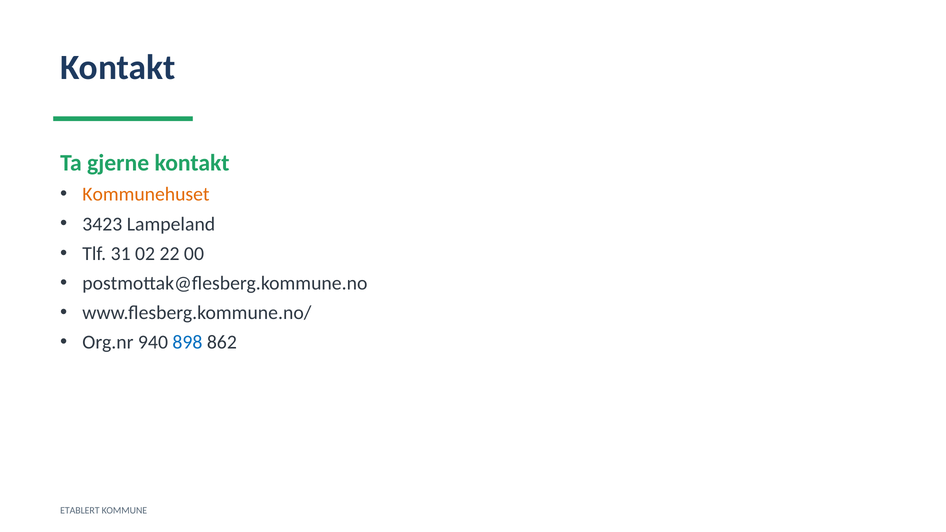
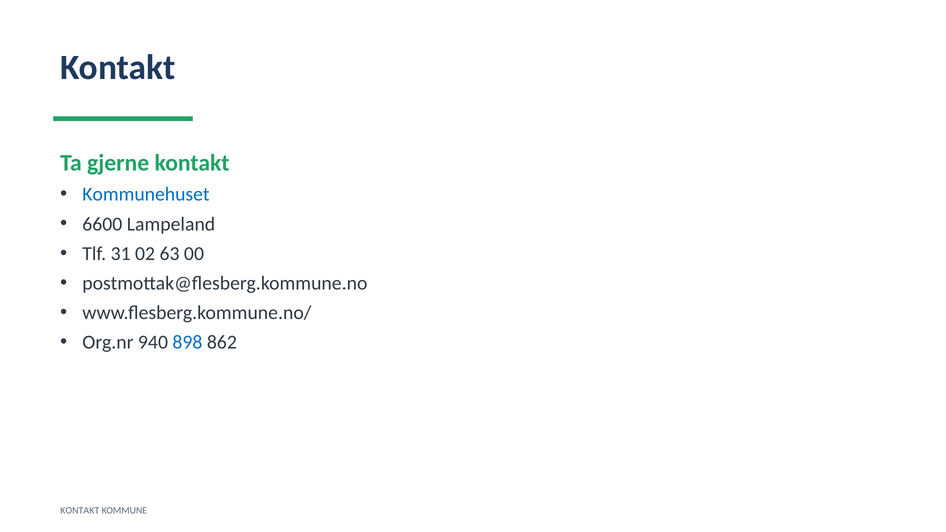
Kommunehuset colour: orange -> blue
3423: 3423 -> 6600
22: 22 -> 63
ETABLERT at (80, 511): ETABLERT -> KONTAKT
